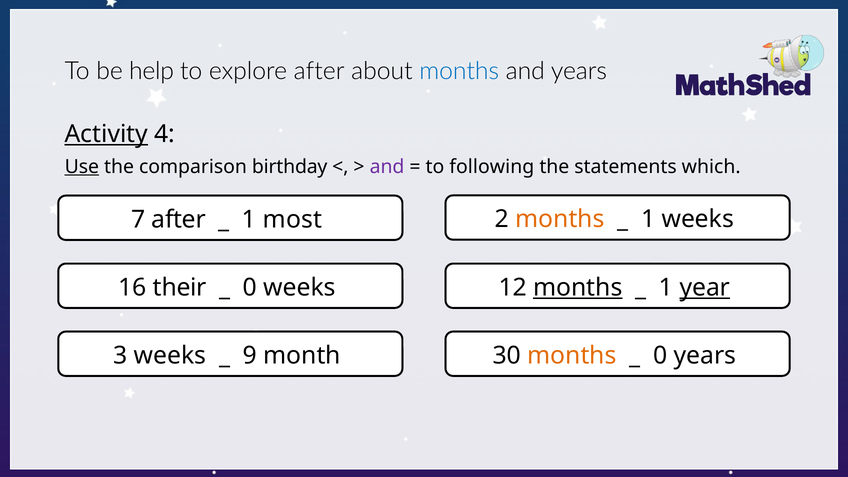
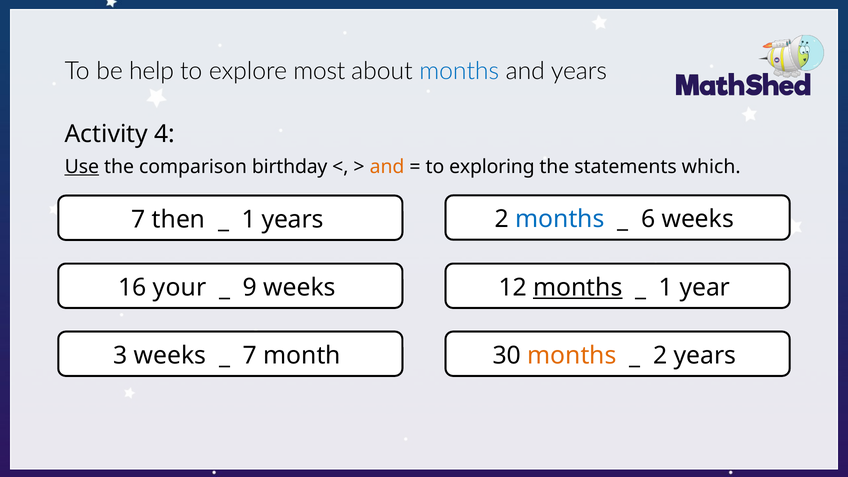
explore after: after -> most
Activity underline: present -> none
and at (387, 167) colour: purple -> orange
following: following -> exploring
months at (560, 219) colour: orange -> blue
1 at (648, 219): 1 -> 6
7 after: after -> then
1 most: most -> years
their: their -> your
0 at (250, 287): 0 -> 9
year underline: present -> none
9 at (250, 355): 9 -> 7
0 at (660, 355): 0 -> 2
